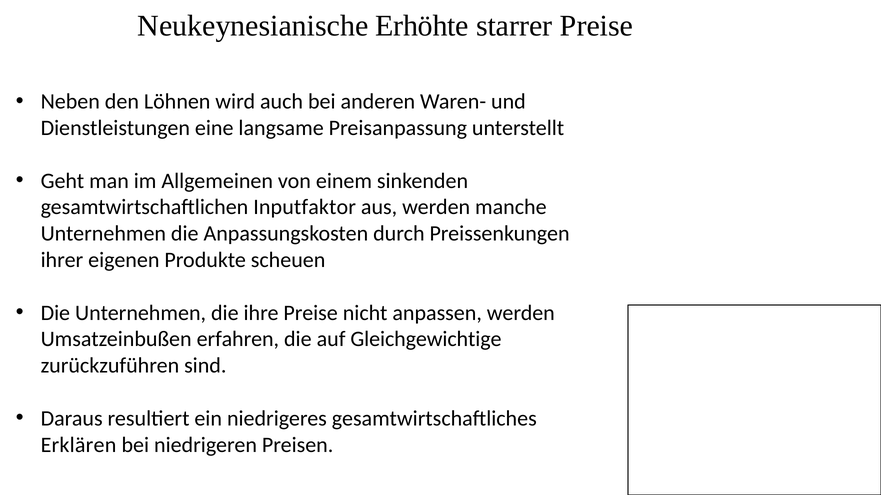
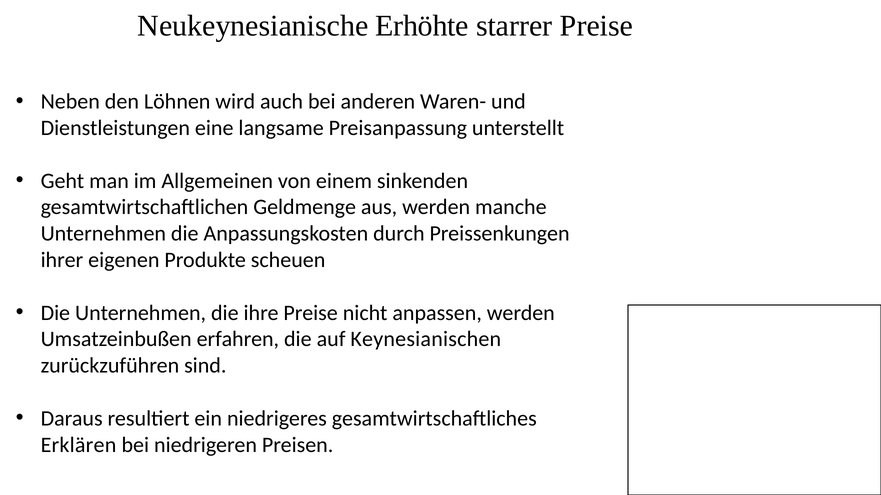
Inputfaktor: Inputfaktor -> Geldmenge
Gleichgewichtige: Gleichgewichtige -> Keynesianischen
